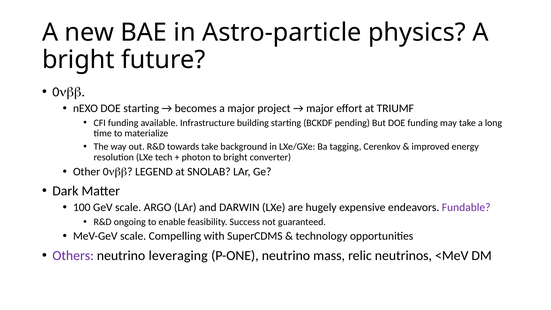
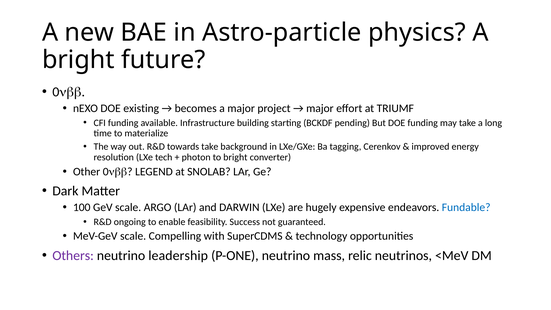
DOE starting: starting -> existing
Fundable colour: purple -> blue
leveraging: leveraging -> leadership
